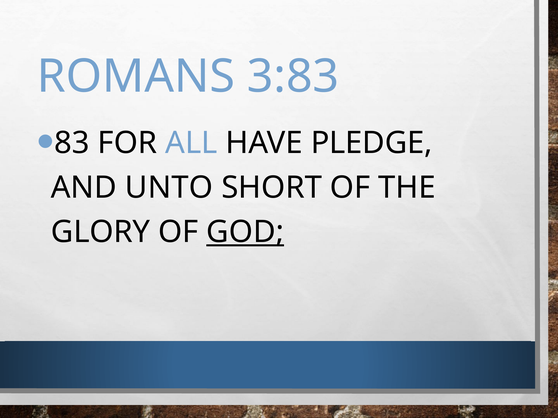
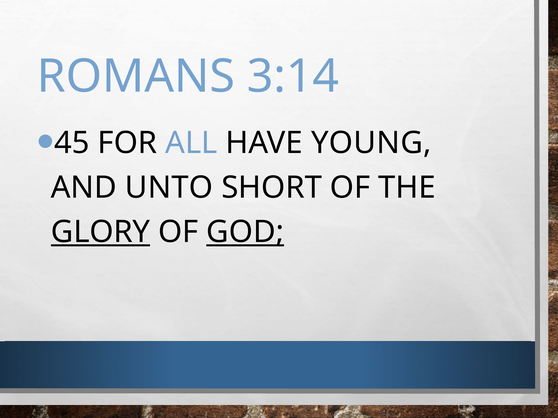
3:83: 3:83 -> 3:14
83: 83 -> 45
PLEDGE: PLEDGE -> YOUNG
GLORY underline: none -> present
